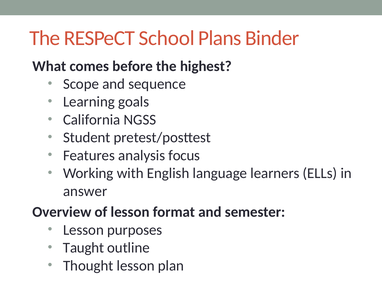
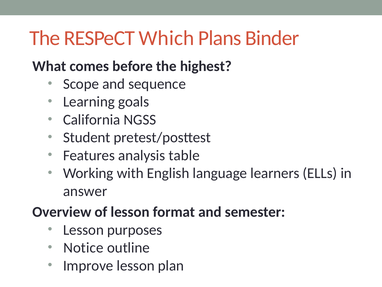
School: School -> Which
focus: focus -> table
Taught: Taught -> Notice
Thought: Thought -> Improve
